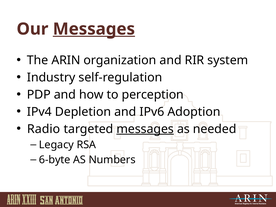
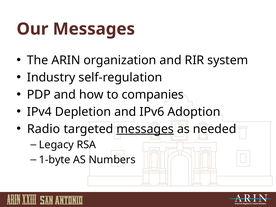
Messages at (94, 29) underline: present -> none
perception: perception -> companies
6-byte: 6-byte -> 1-byte
